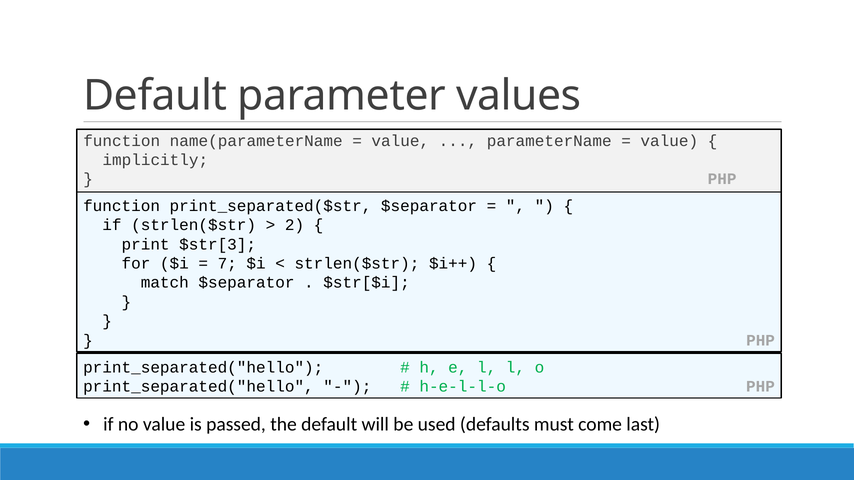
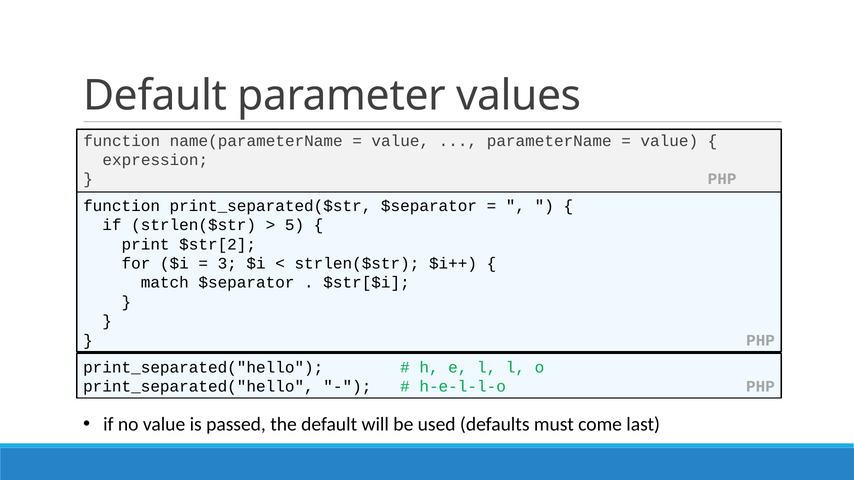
implicitly: implicitly -> expression
2: 2 -> 5
$str[3: $str[3 -> $str[2
7: 7 -> 3
